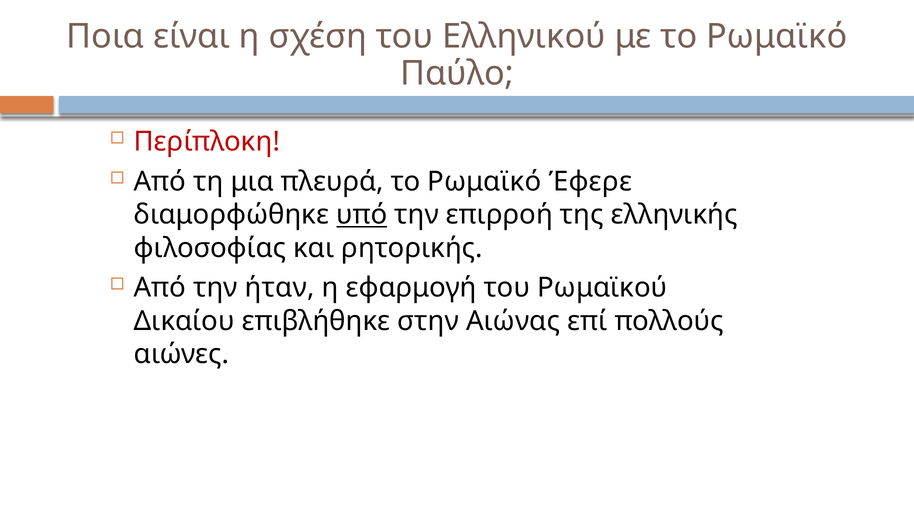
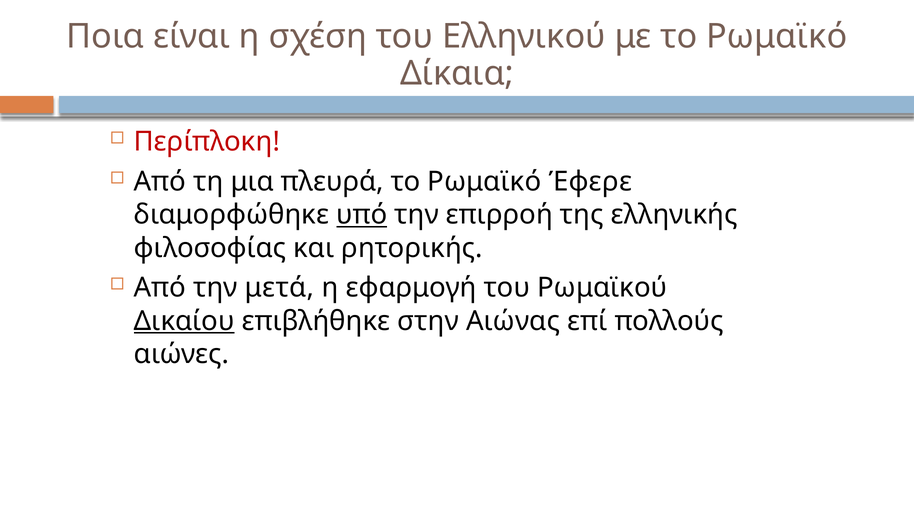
Παύλο: Παύλο -> Δίκαια
ήταν: ήταν -> μετά
Δικαίου underline: none -> present
